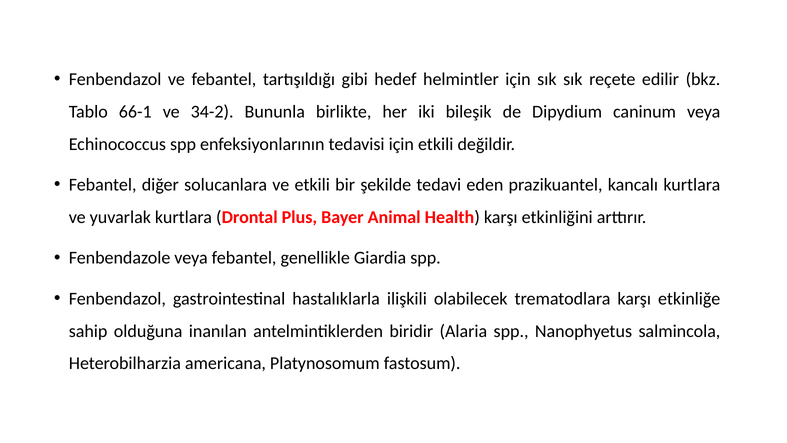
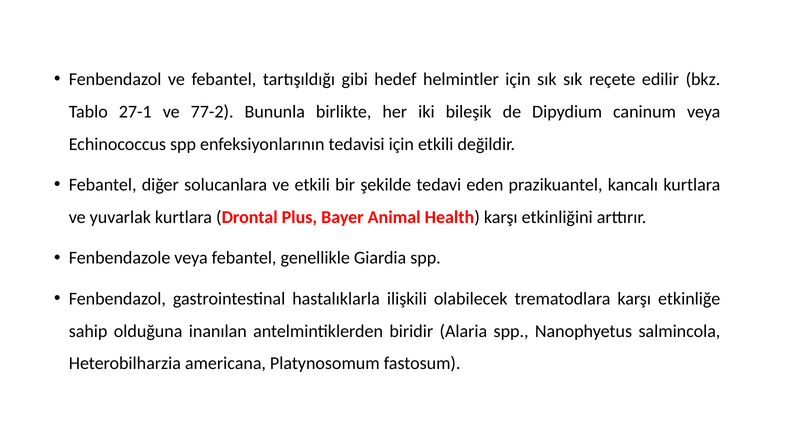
66-1: 66-1 -> 27-1
34-2: 34-2 -> 77-2
